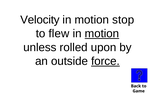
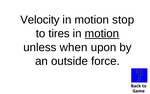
flew: flew -> tires
rolled: rolled -> when
force underline: present -> none
